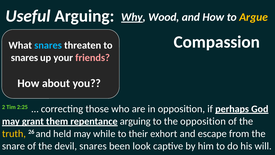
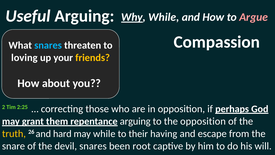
Why Wood: Wood -> While
Argue colour: yellow -> pink
snares at (24, 58): snares -> loving
friends colour: pink -> yellow
held: held -> hard
exhort: exhort -> having
look: look -> root
